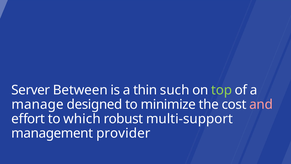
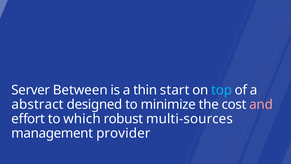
such: such -> start
top colour: light green -> light blue
manage: manage -> abstract
multi-support: multi-support -> multi-sources
